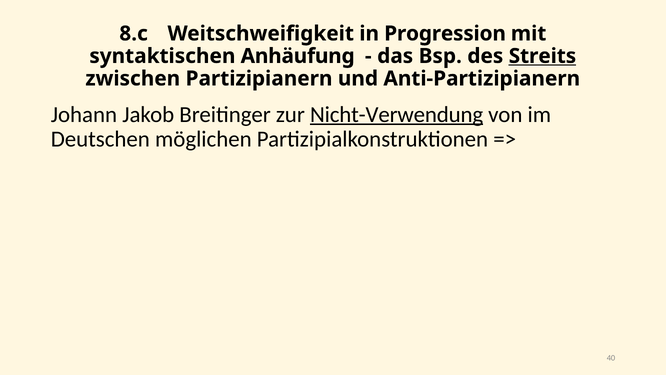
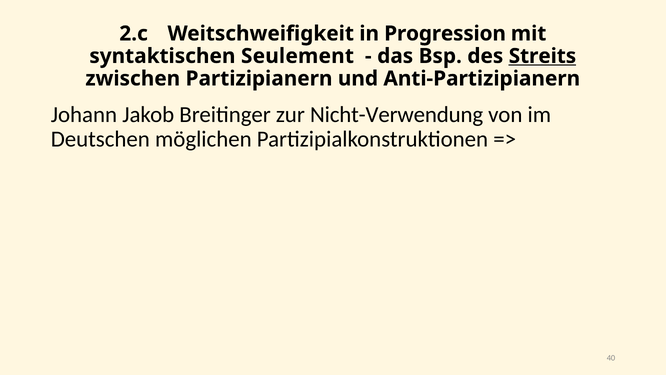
8.c: 8.c -> 2.c
Anhäufung: Anhäufung -> Seulement
Nicht-Verwendung underline: present -> none
